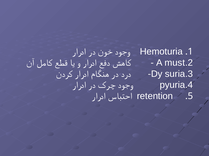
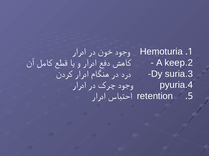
must: must -> keep
